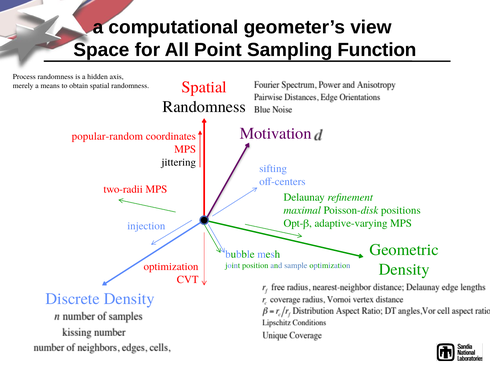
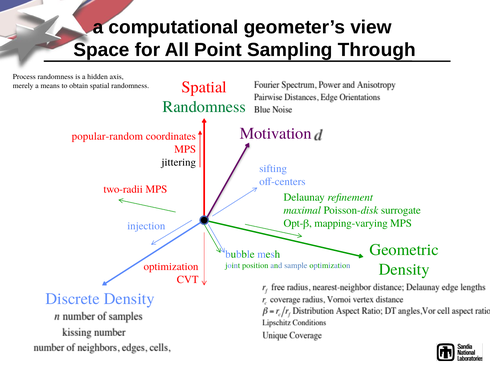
Function: Function -> Through
Randomness at (204, 107) colour: black -> green
positions: positions -> surrogate
adaptive-varying: adaptive-varying -> mapping-varying
